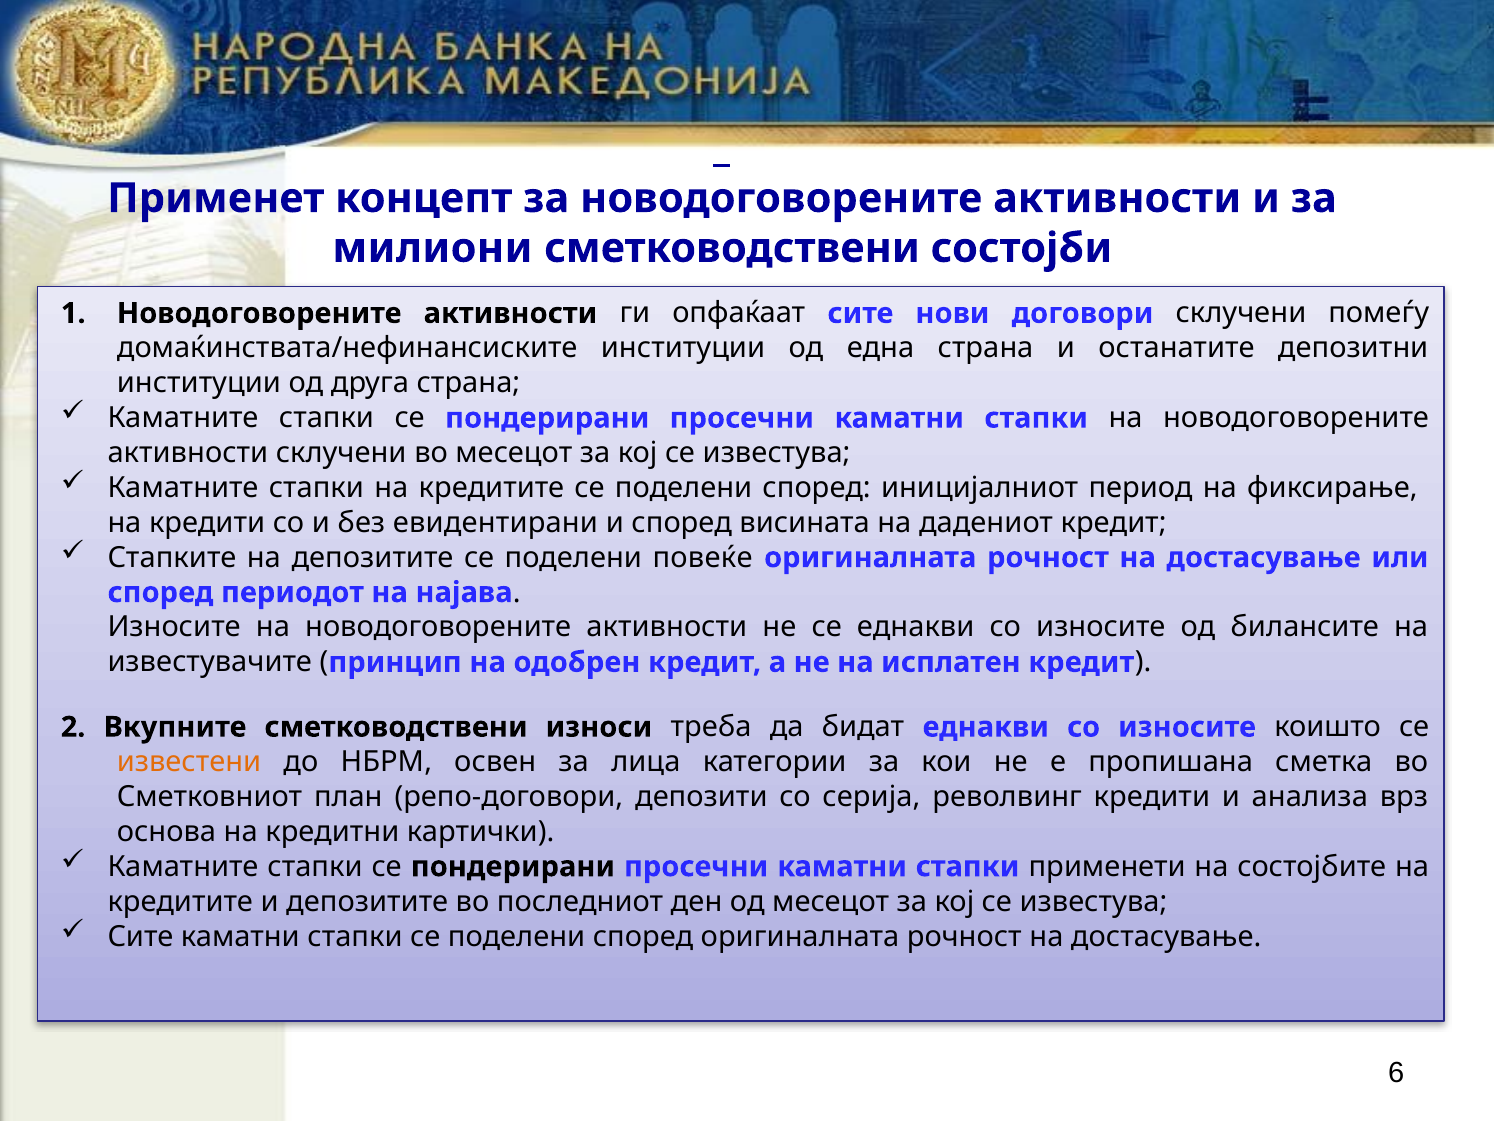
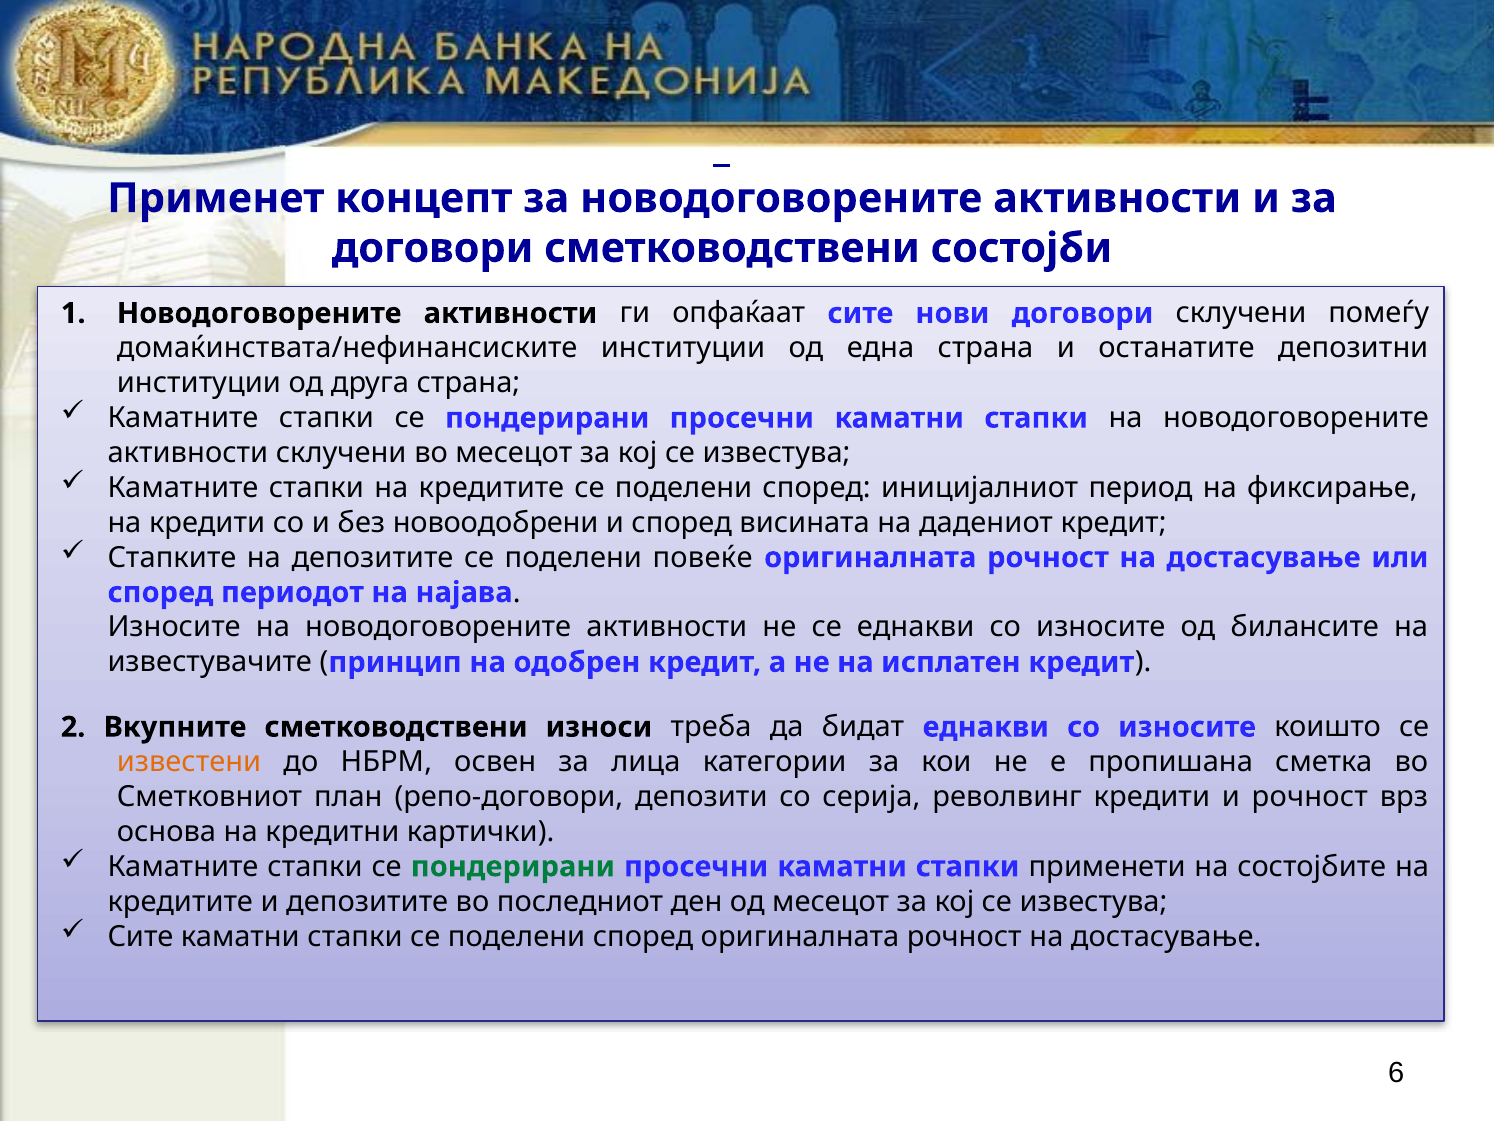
милиони at (432, 248): милиони -> договори
евидентирани: евидентирани -> новоодобрени
и анализа: анализа -> рочност
пондерирани at (513, 866) colour: black -> green
